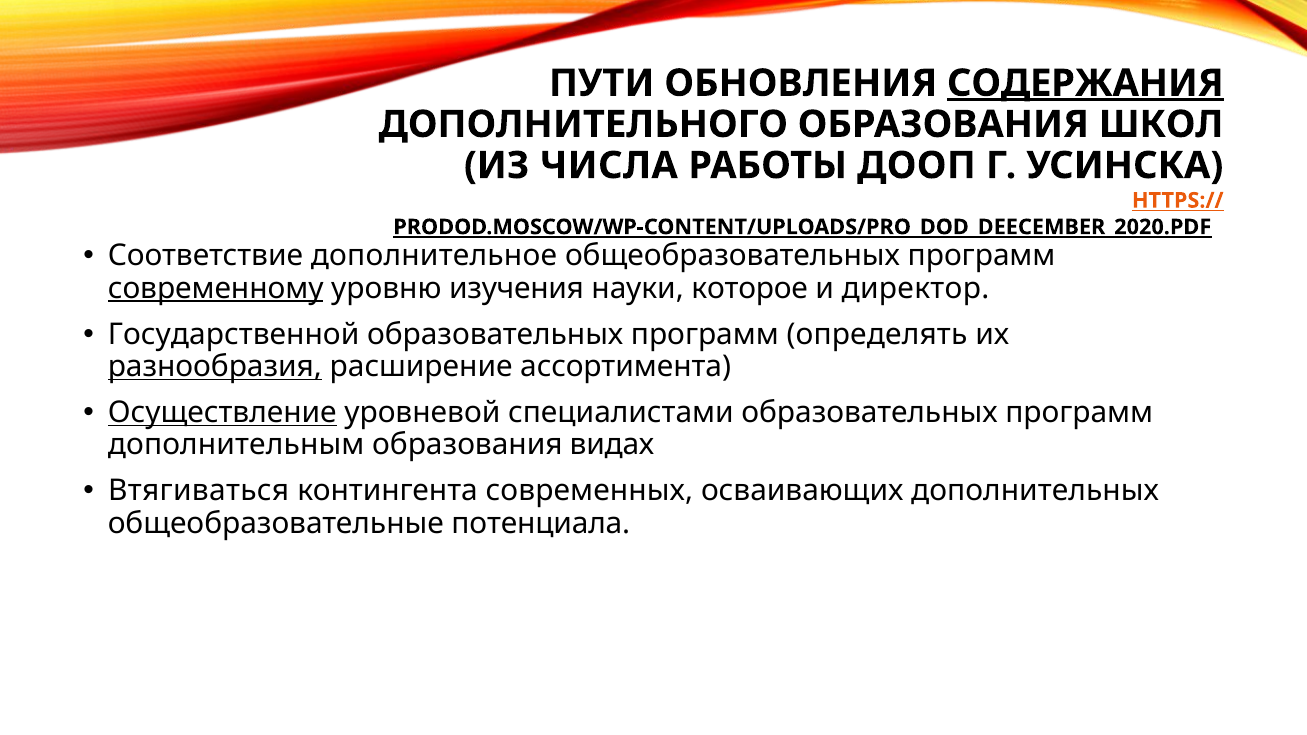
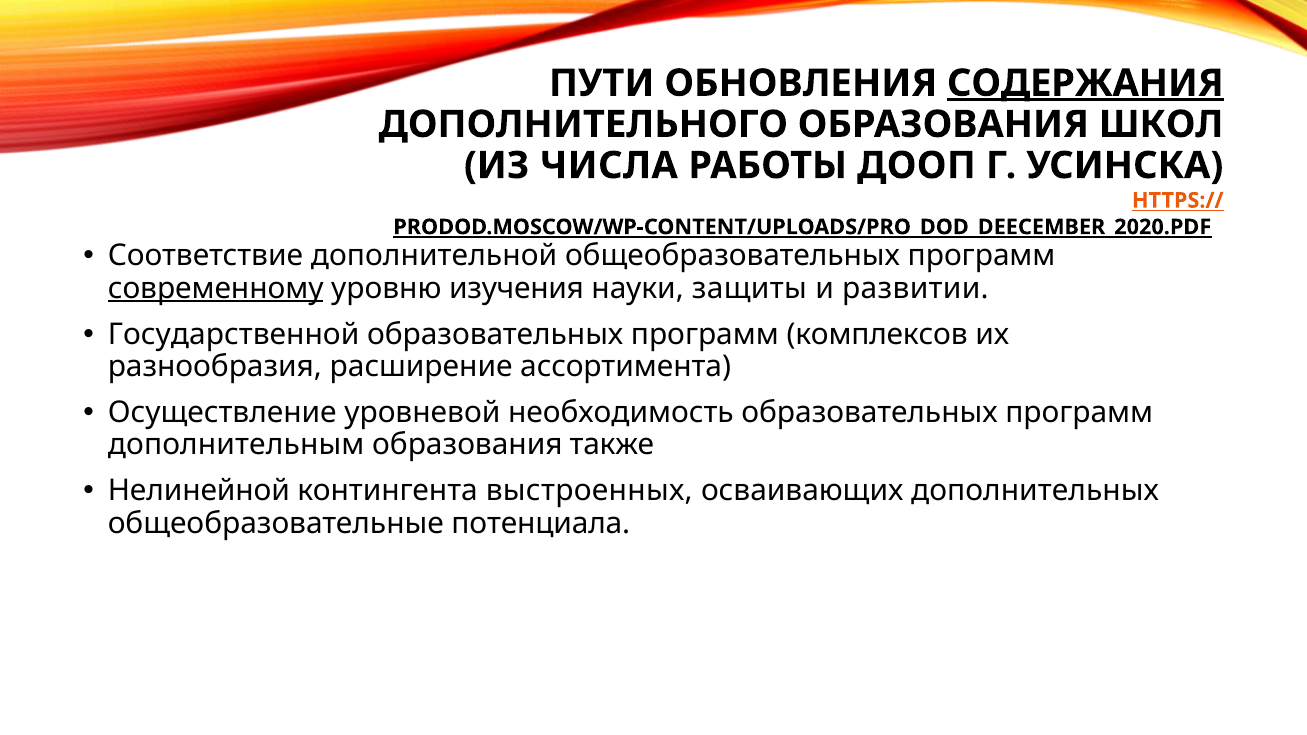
дополнительное: дополнительное -> дополнительной
которое: которое -> защиты
директор: директор -> развитии
определять: определять -> комплексов
разнообразия underline: present -> none
Осуществление underline: present -> none
специалистами: специалистами -> необходимость
видах: видах -> также
Втягиваться: Втягиваться -> Нелинейной
современных: современных -> выстроенных
